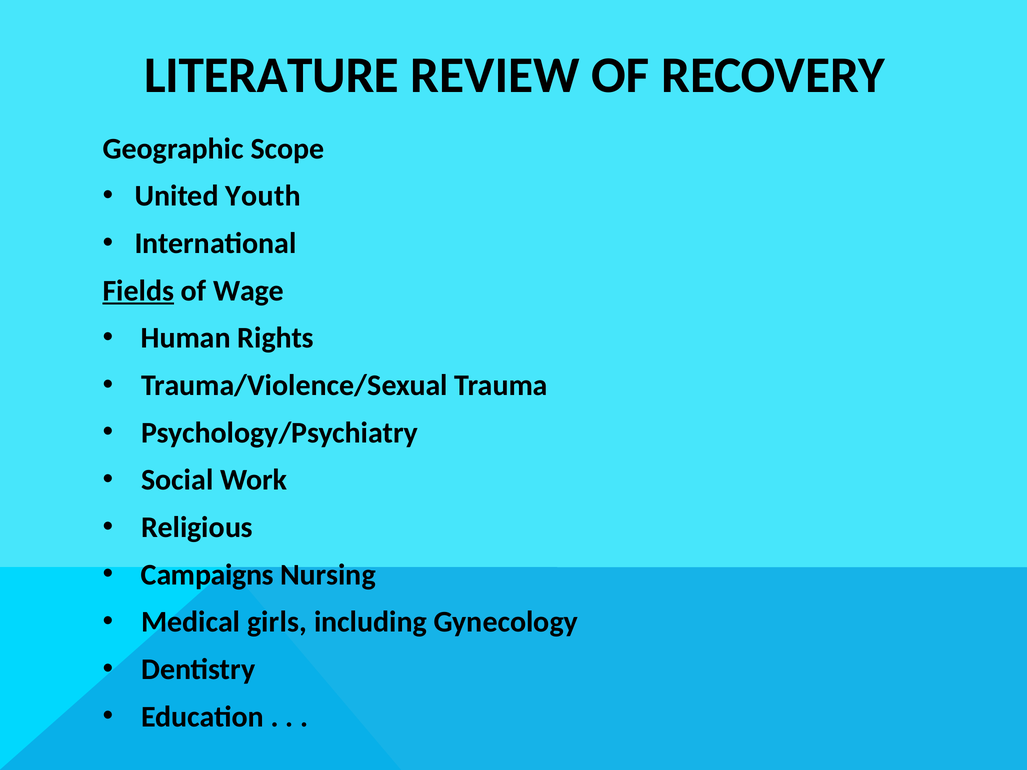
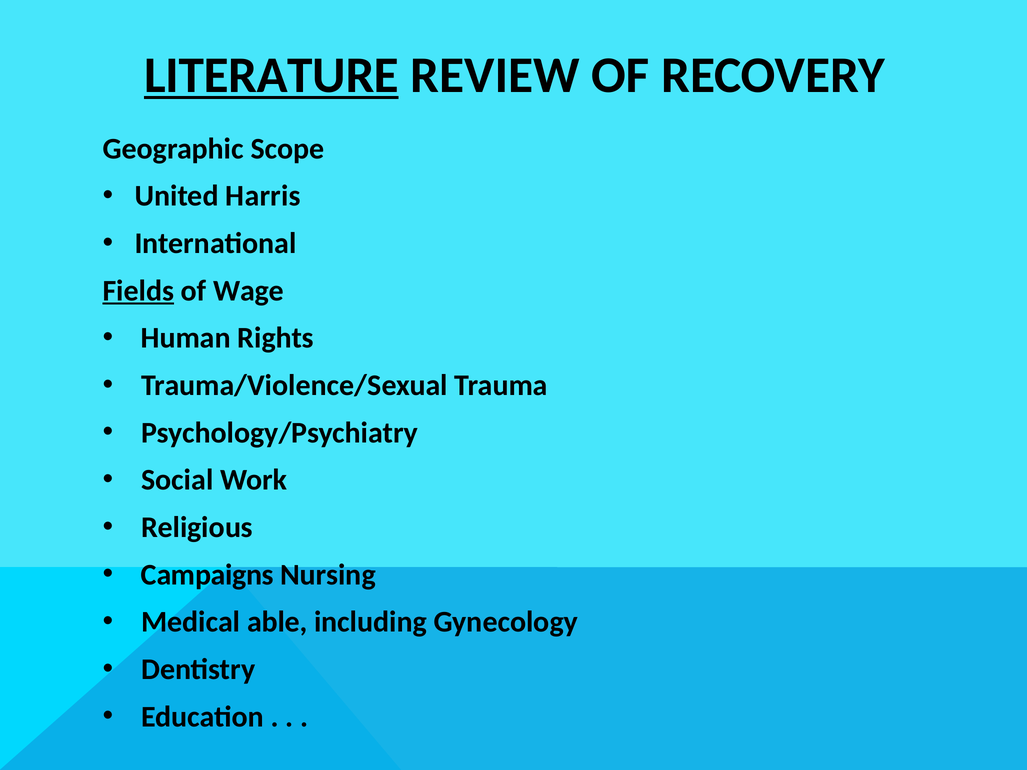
LITERATURE underline: none -> present
Youth: Youth -> Harris
girls: girls -> able
